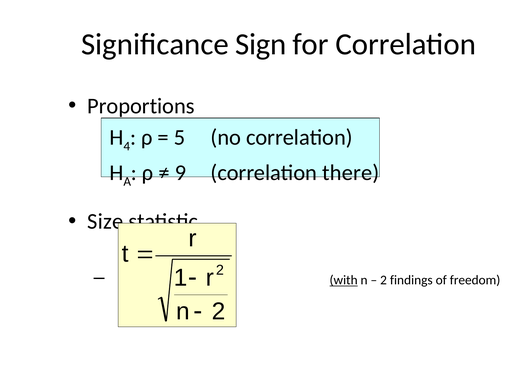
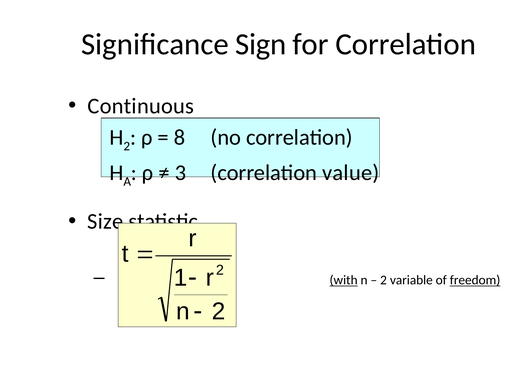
Proportions: Proportions -> Continuous
4 at (127, 146): 4 -> 2
5: 5 -> 8
9: 9 -> 3
there: there -> value
findings: findings -> variable
freedom underline: none -> present
